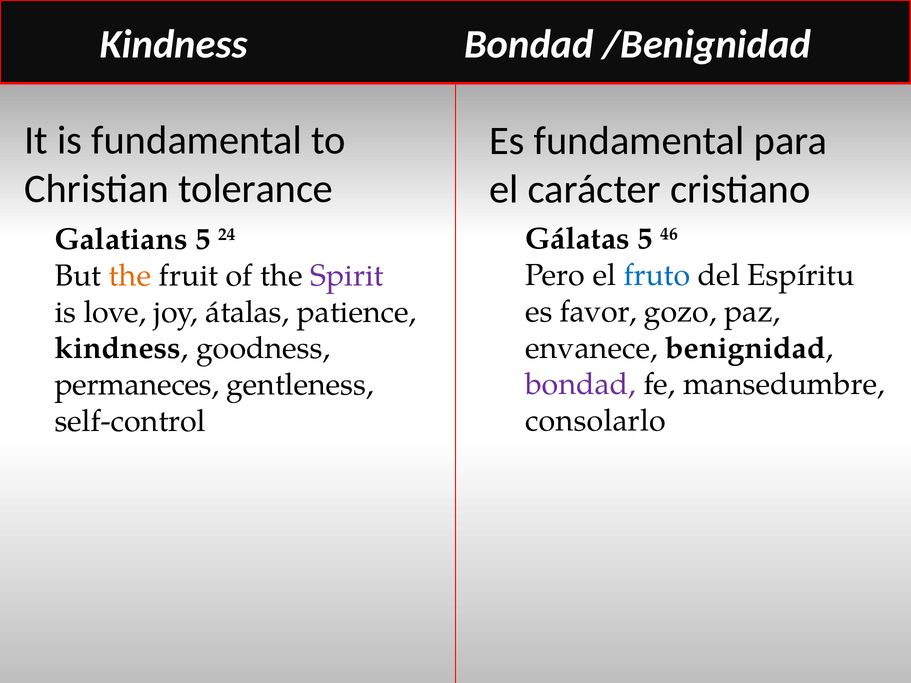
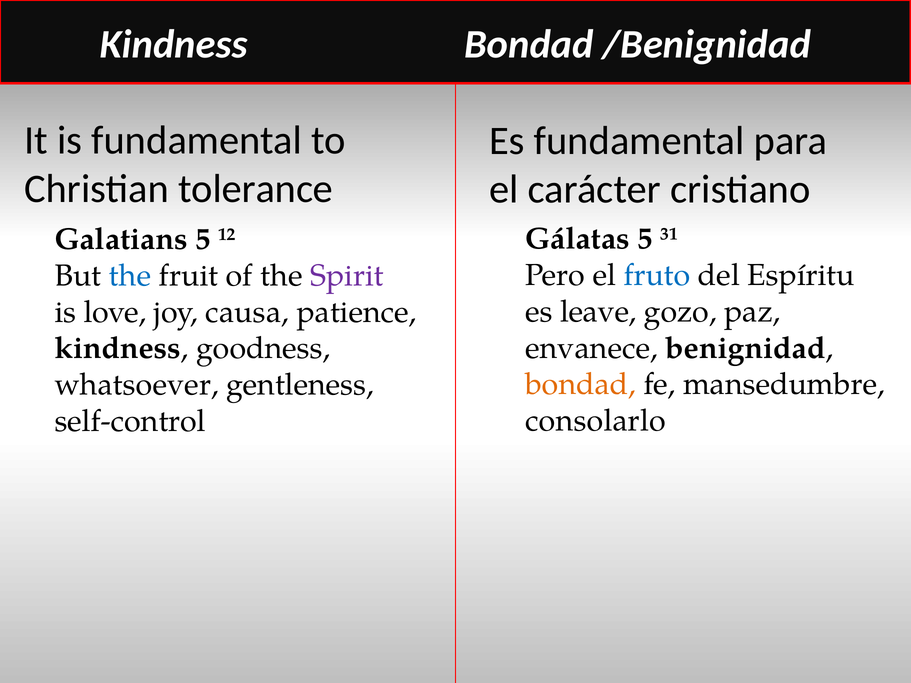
46: 46 -> 31
24: 24 -> 12
the at (130, 276) colour: orange -> blue
favor: favor -> leave
átalas: átalas -> causa
bondad at (581, 385) colour: purple -> orange
permaneces: permaneces -> whatsoever
